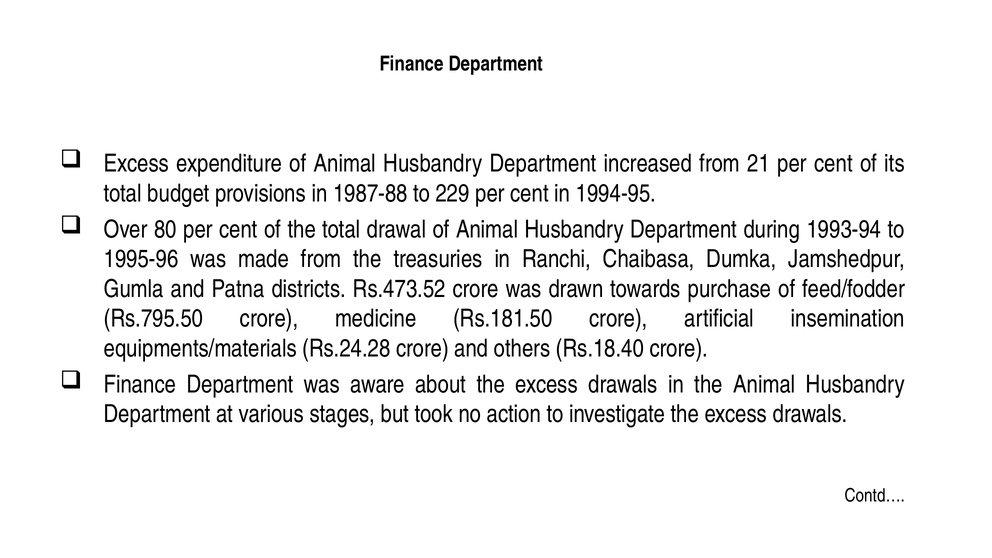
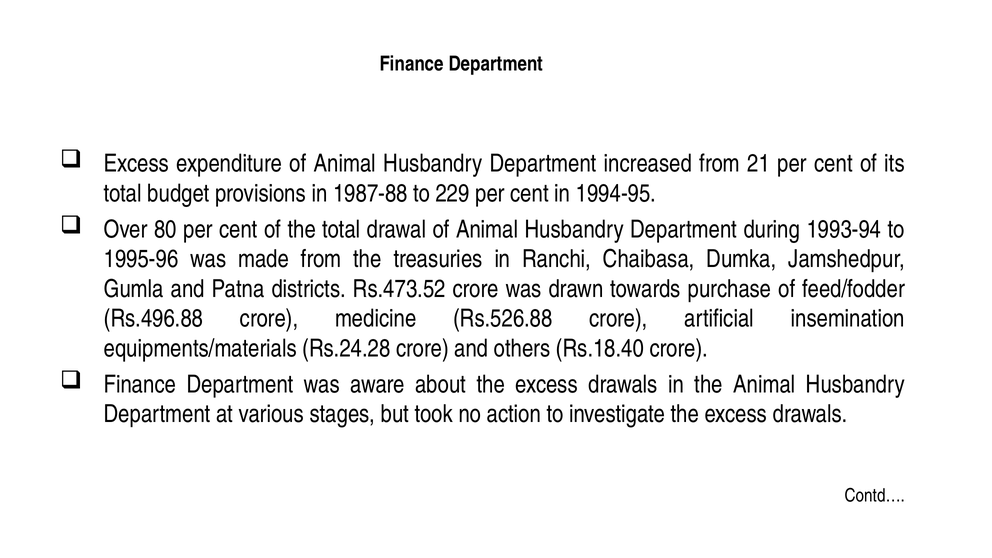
Rs.795.50: Rs.795.50 -> Rs.496.88
Rs.181.50: Rs.181.50 -> Rs.526.88
